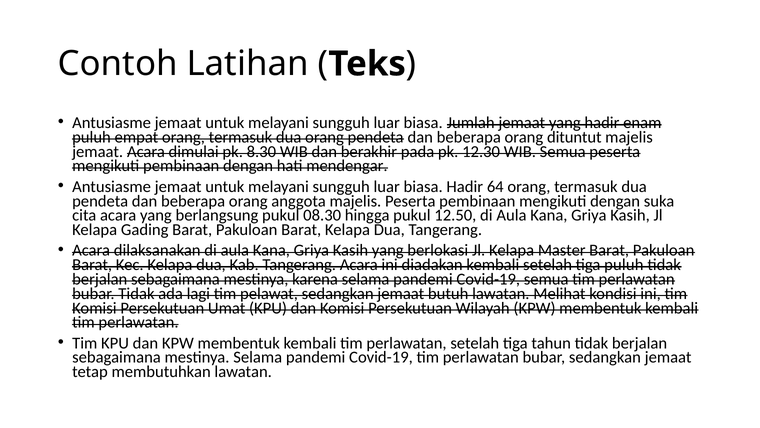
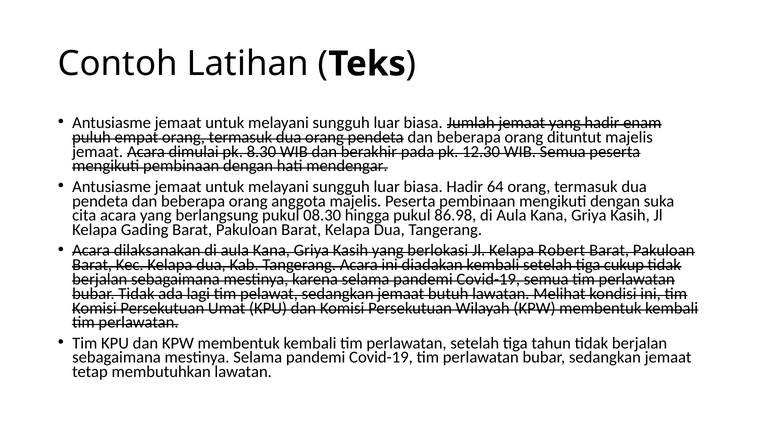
12.50: 12.50 -> 86.98
Master: Master -> Robert
tiga puluh: puluh -> cukup
